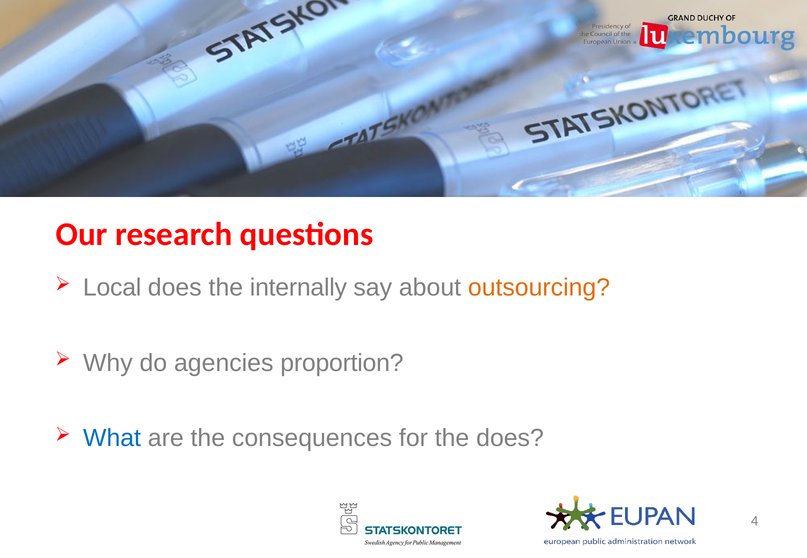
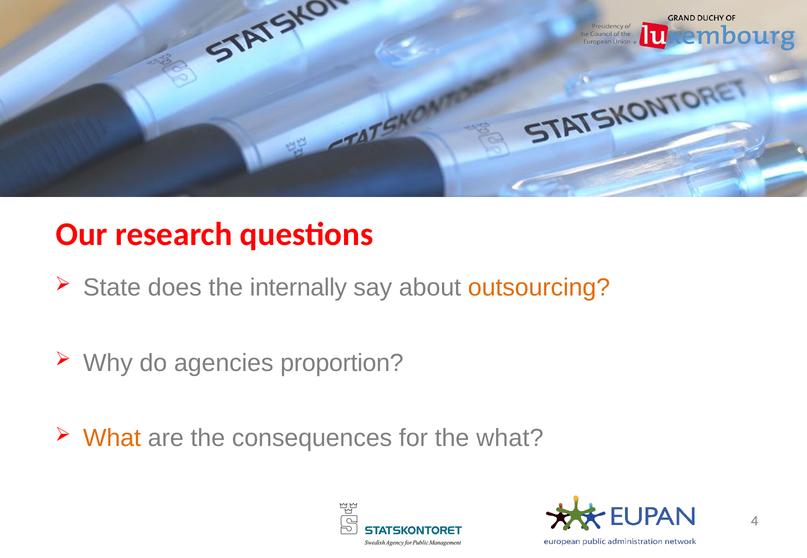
Local: Local -> State
What at (112, 439) colour: blue -> orange
the does: does -> what
